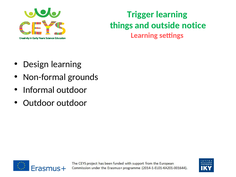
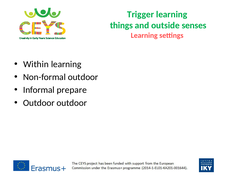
notice: notice -> senses
Design: Design -> Within
Non-formal grounds: grounds -> outdoor
Informal outdoor: outdoor -> prepare
